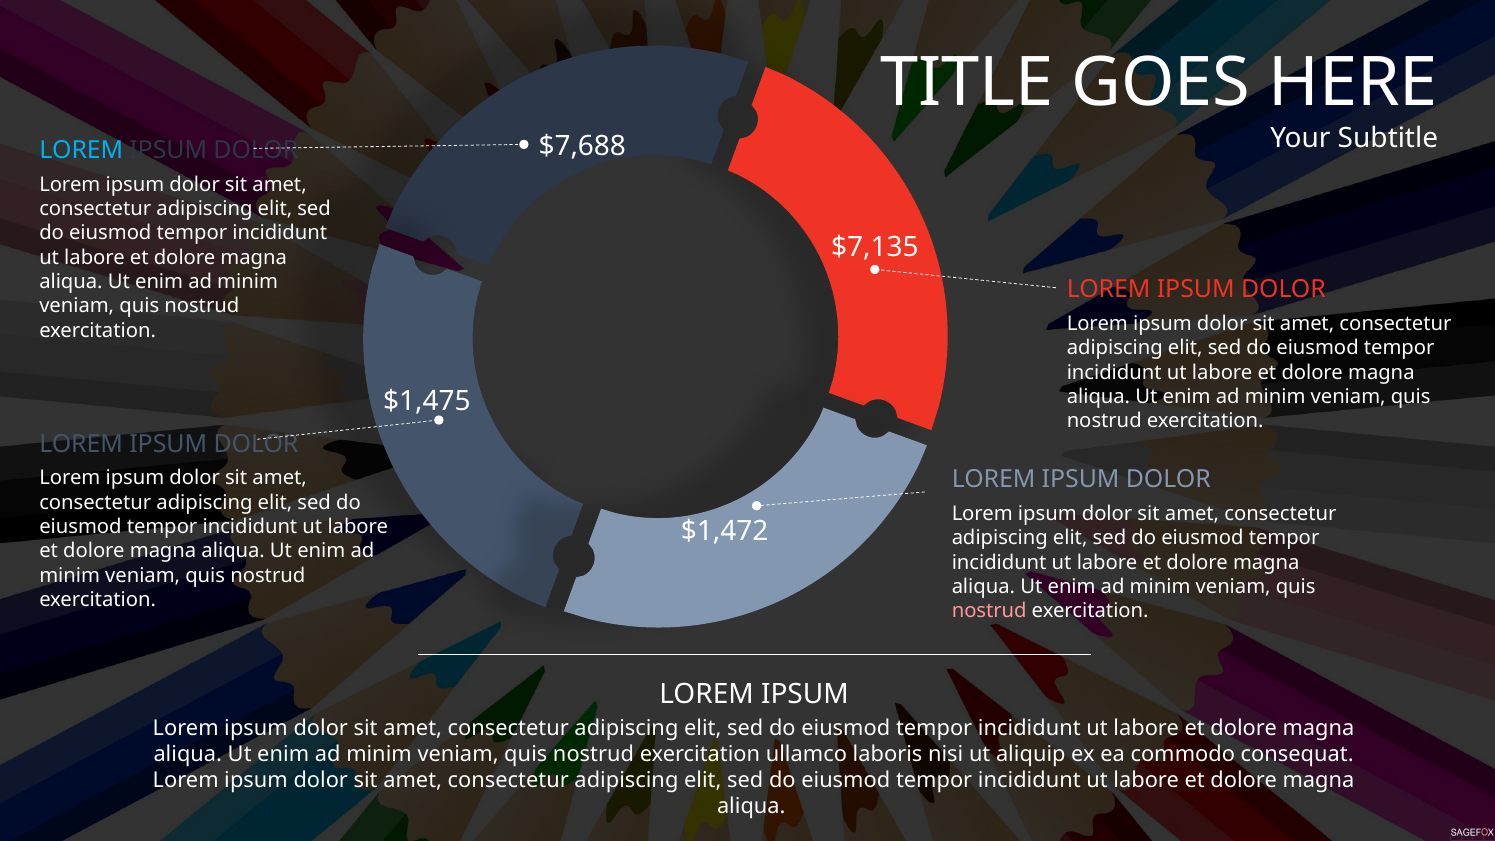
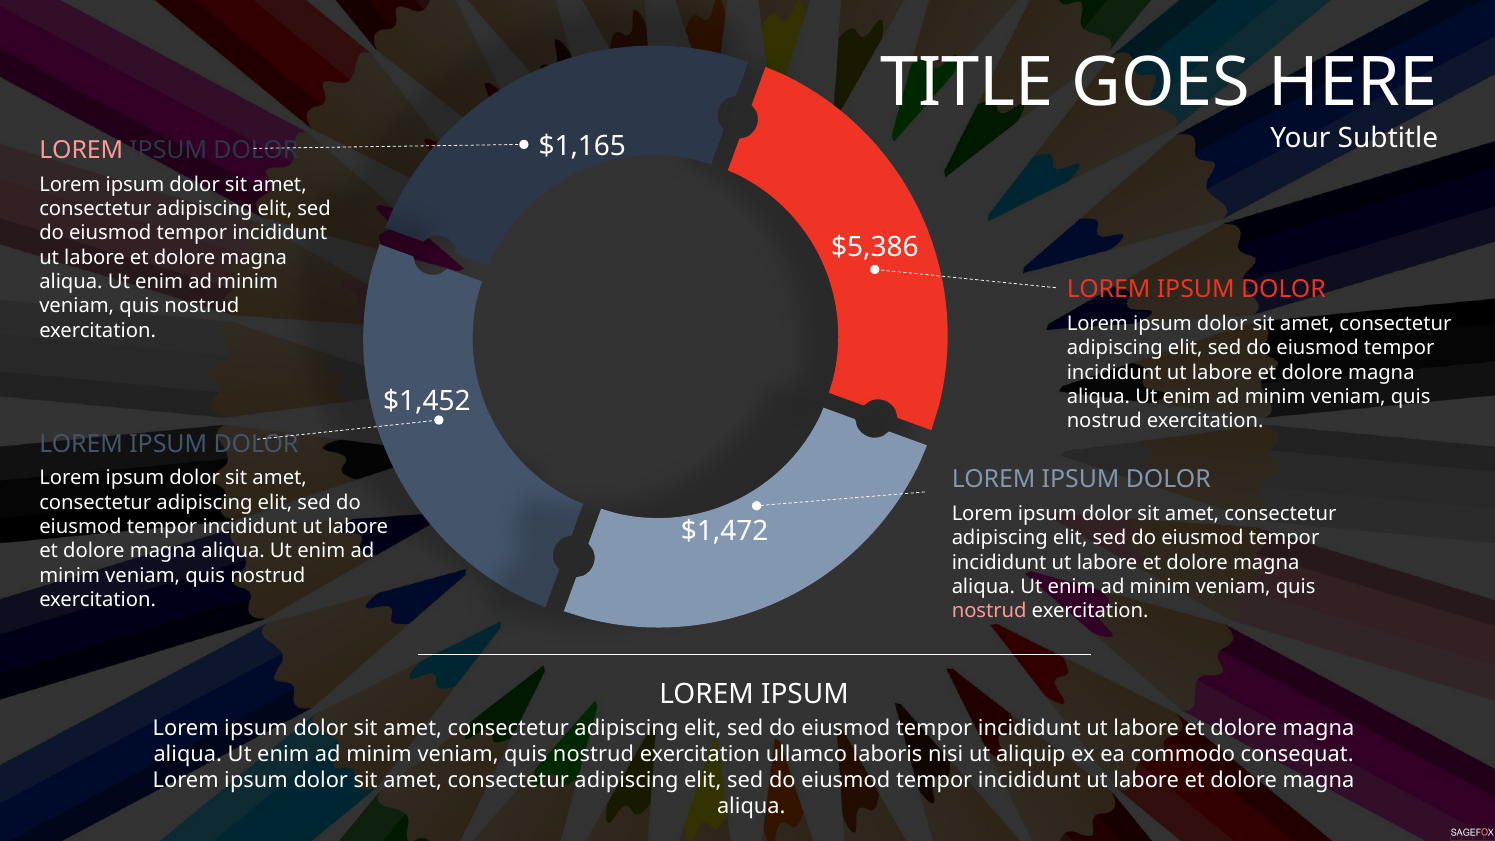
$7,688: $7,688 -> $1,165
LOREM at (81, 150) colour: light blue -> pink
$7,135: $7,135 -> $5,386
$1,475: $1,475 -> $1,452
